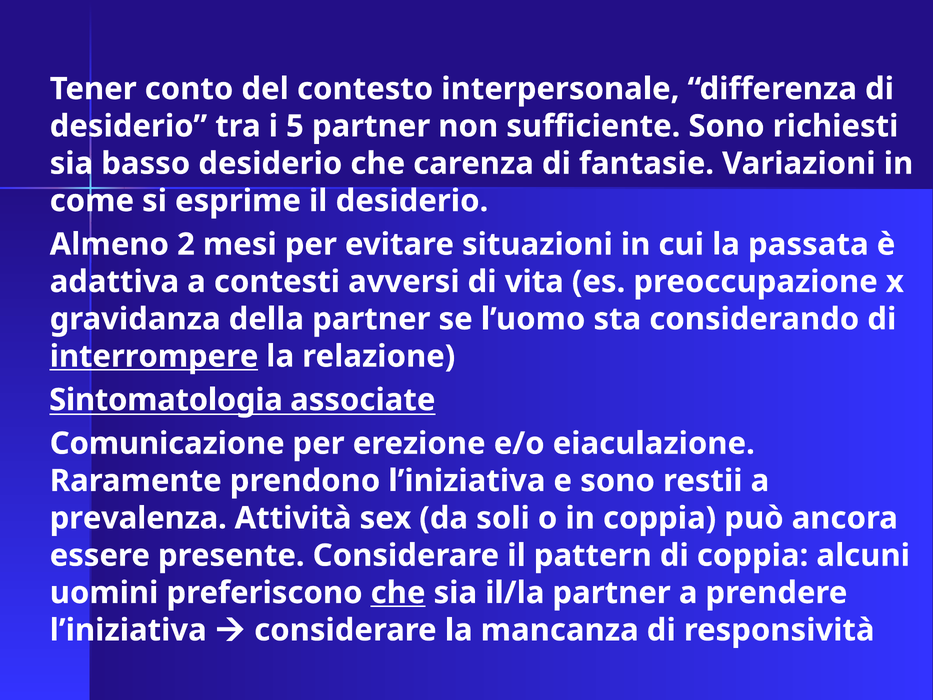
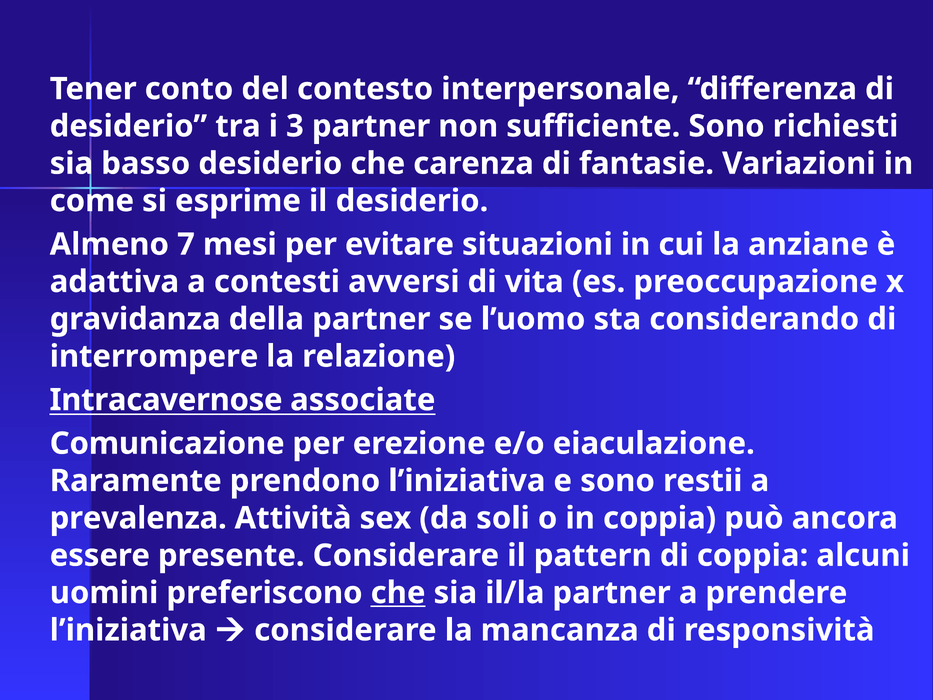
5: 5 -> 3
2: 2 -> 7
passata: passata -> anziane
interrompere underline: present -> none
Sintomatologia: Sintomatologia -> Intracavernose
